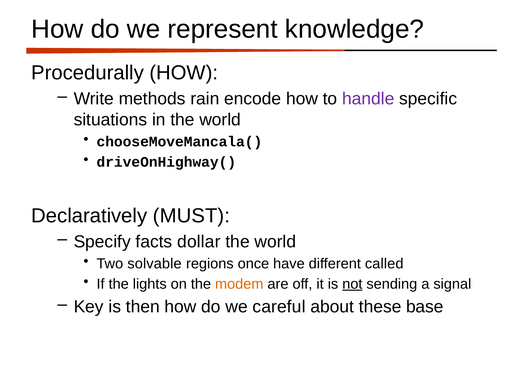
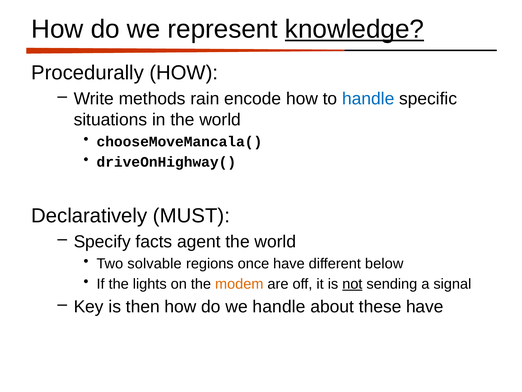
knowledge underline: none -> present
handle at (368, 99) colour: purple -> blue
dollar: dollar -> agent
called: called -> below
we careful: careful -> handle
these base: base -> have
